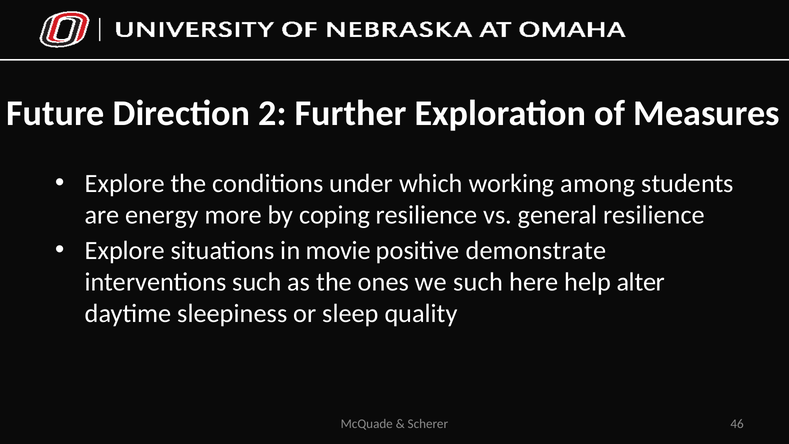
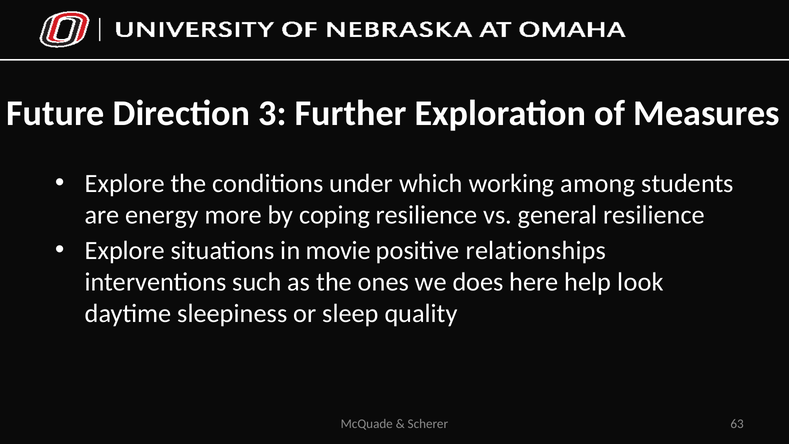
2: 2 -> 3
demonstrate: demonstrate -> relationships
we such: such -> does
alter: alter -> look
46: 46 -> 63
